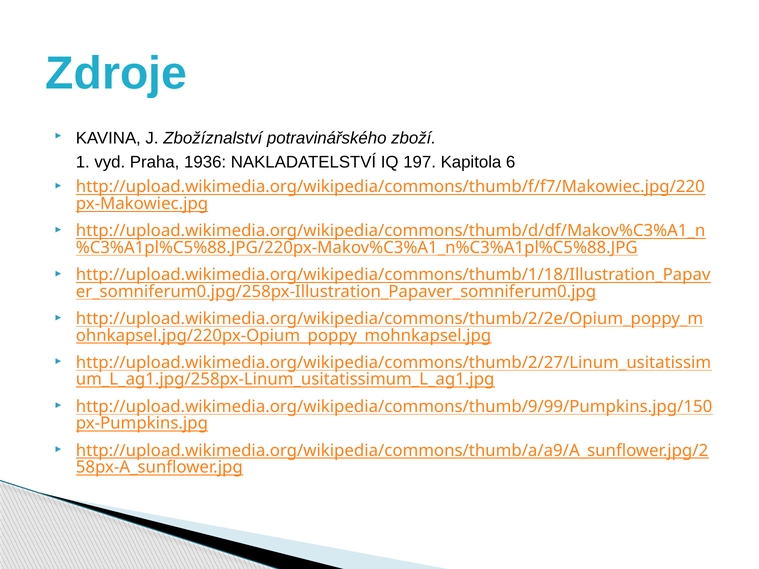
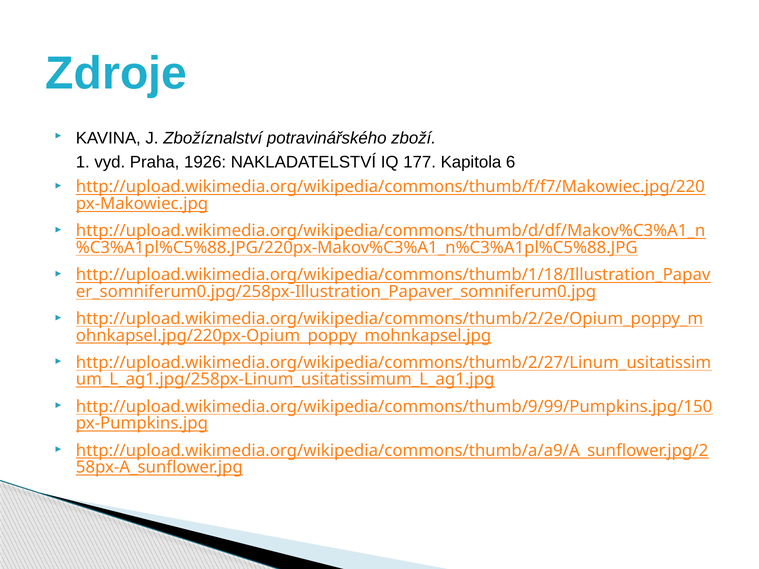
1936: 1936 -> 1926
197: 197 -> 177
